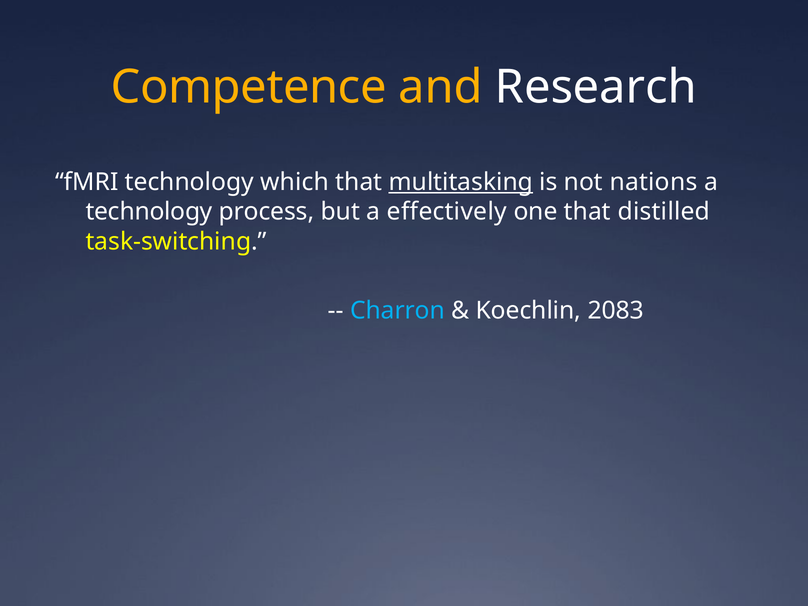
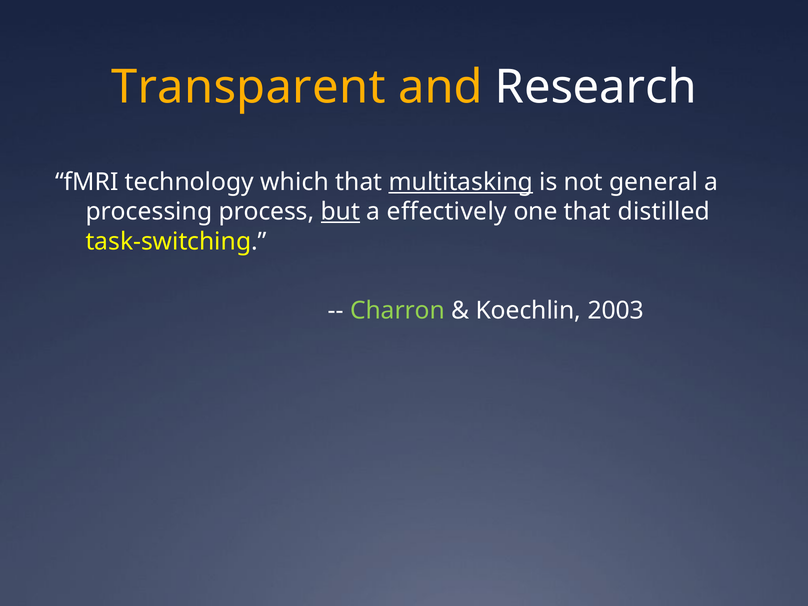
Competence: Competence -> Transparent
nations: nations -> general
technology at (149, 212): technology -> processing
but underline: none -> present
Charron colour: light blue -> light green
2083: 2083 -> 2003
